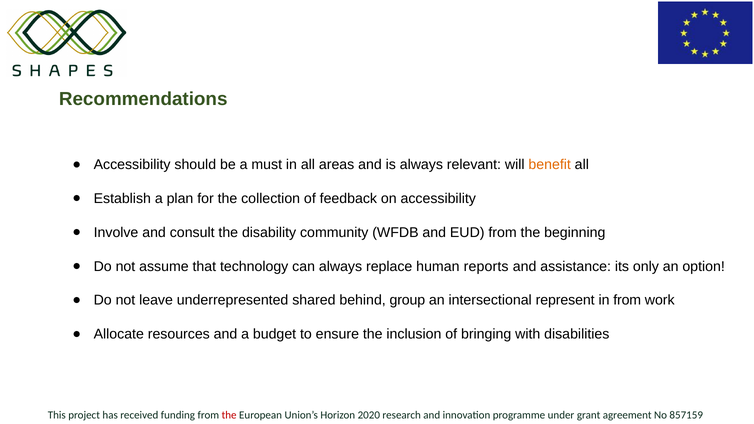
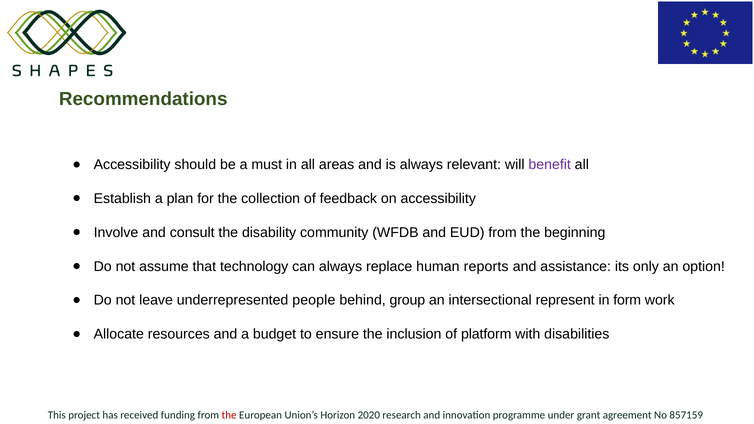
benefit colour: orange -> purple
shared: shared -> people
in from: from -> form
bringing: bringing -> platform
